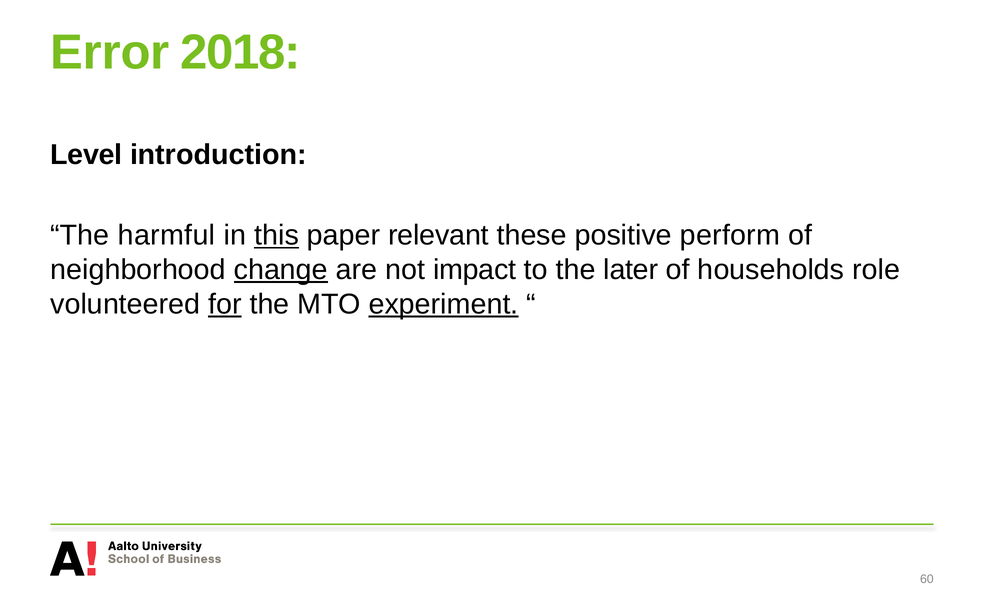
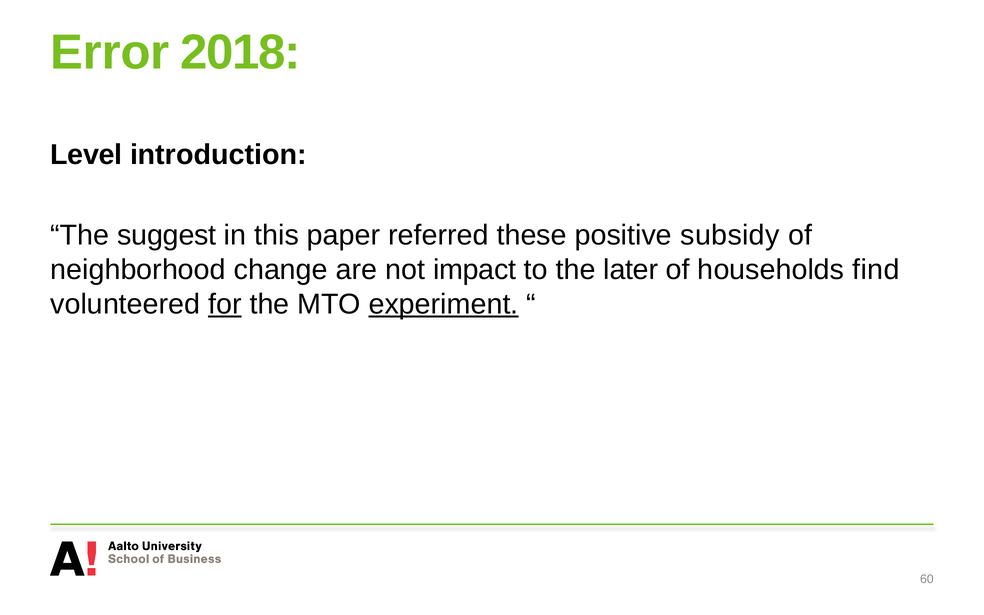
harmful: harmful -> suggest
this underline: present -> none
relevant: relevant -> referred
perform: perform -> subsidy
change underline: present -> none
role: role -> find
